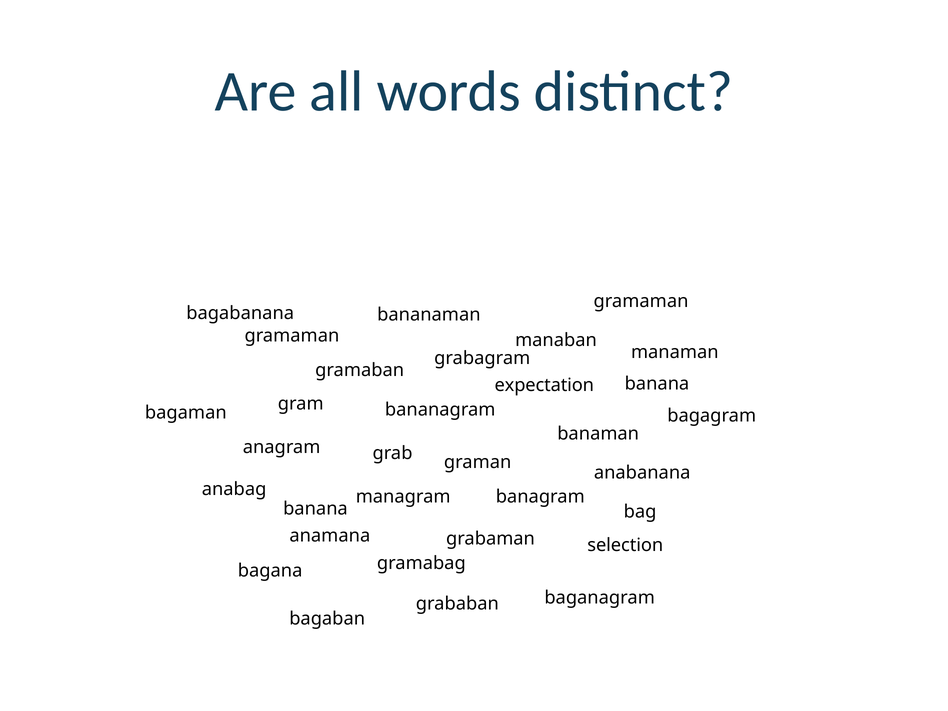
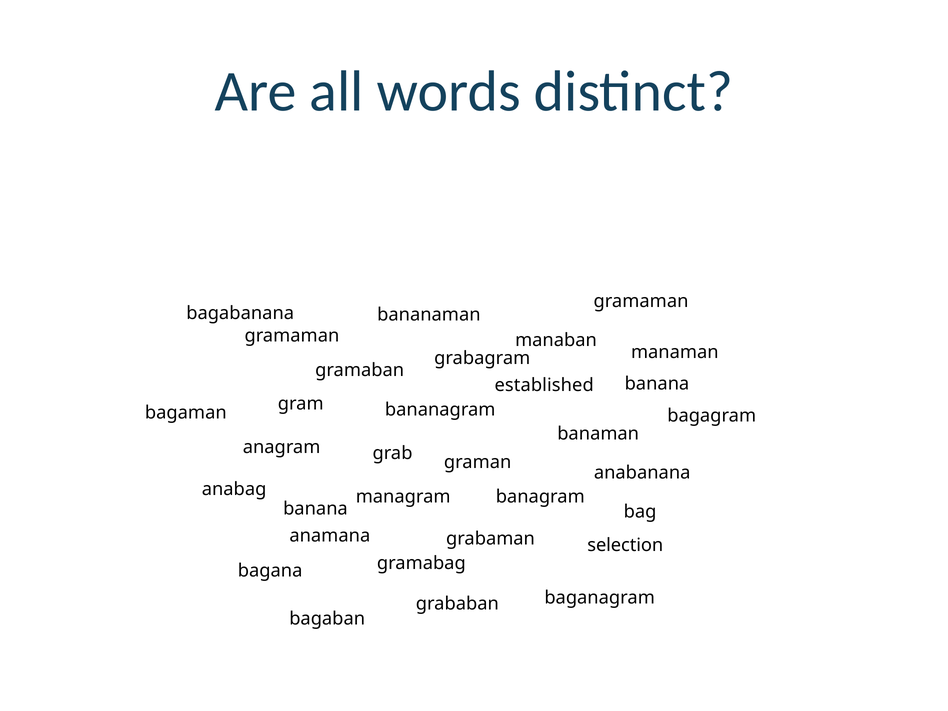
expectation: expectation -> established
